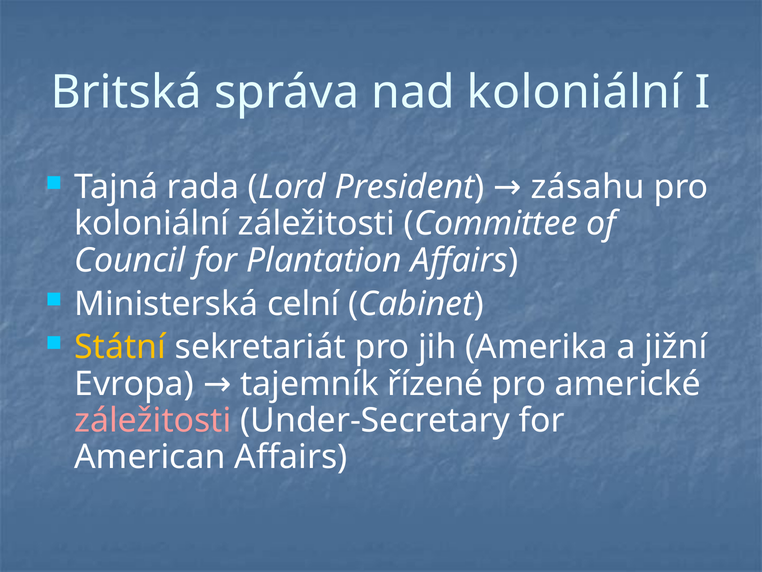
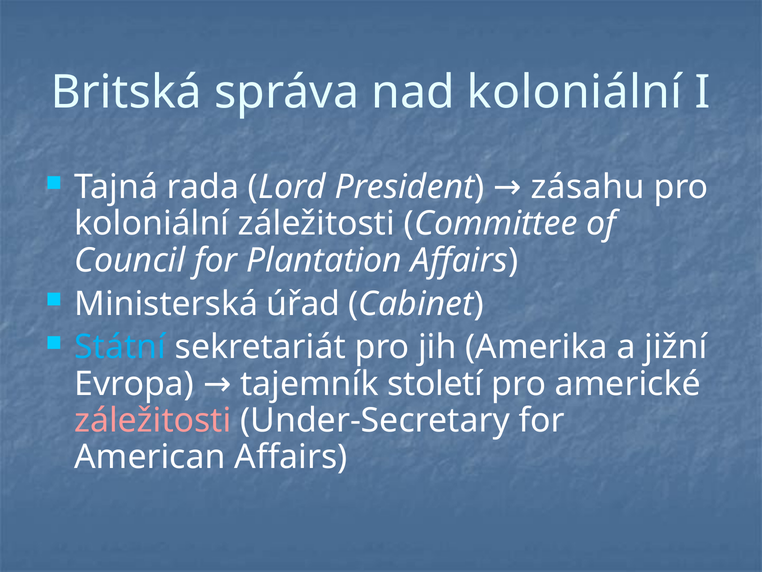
celní: celní -> úřad
Státní colour: yellow -> light blue
řízené: řízené -> století
